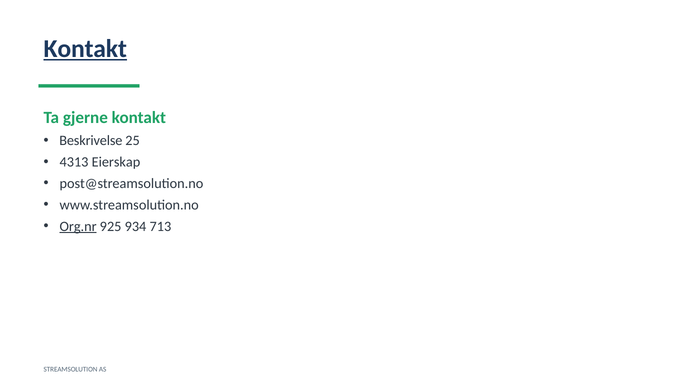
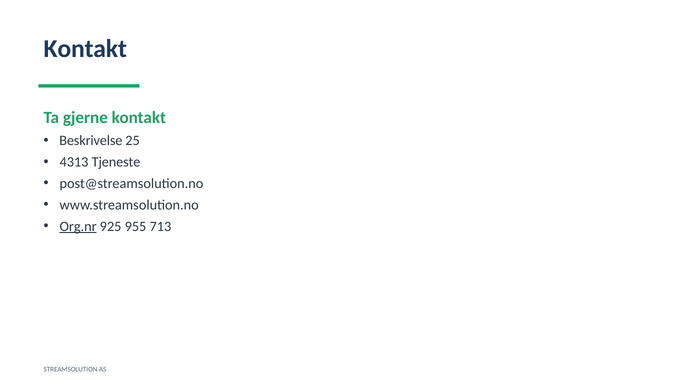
Kontakt at (85, 49) underline: present -> none
Eierskap: Eierskap -> Tjeneste
934: 934 -> 955
